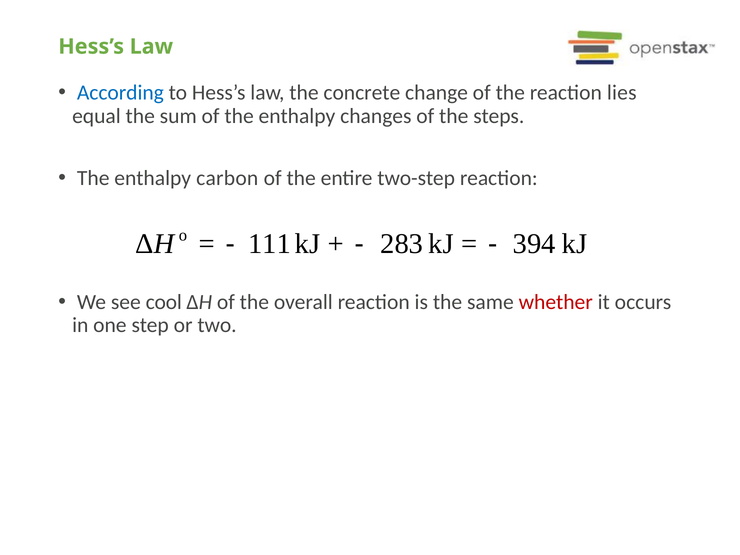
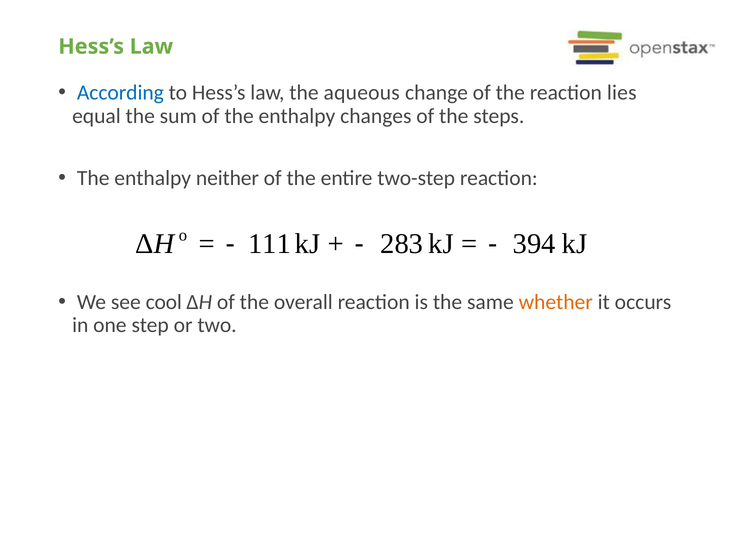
concrete: concrete -> aqueous
carbon: carbon -> neither
whether colour: red -> orange
